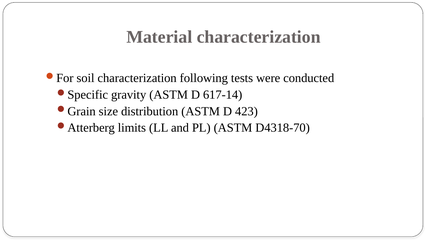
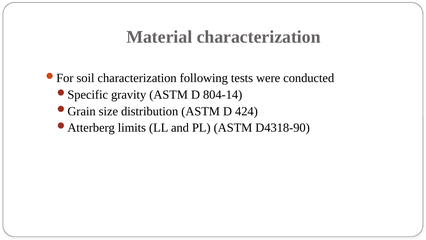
617-14: 617-14 -> 804-14
423: 423 -> 424
D4318-70: D4318-70 -> D4318-90
